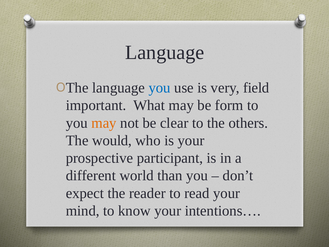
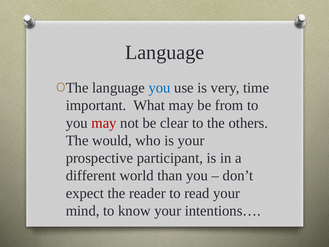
field: field -> time
form: form -> from
may at (104, 123) colour: orange -> red
